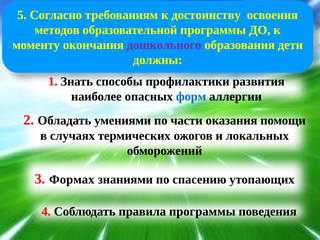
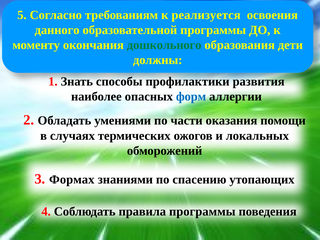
достоинству: достоинству -> реализуется
методов: методов -> данного
дошкольного colour: purple -> green
